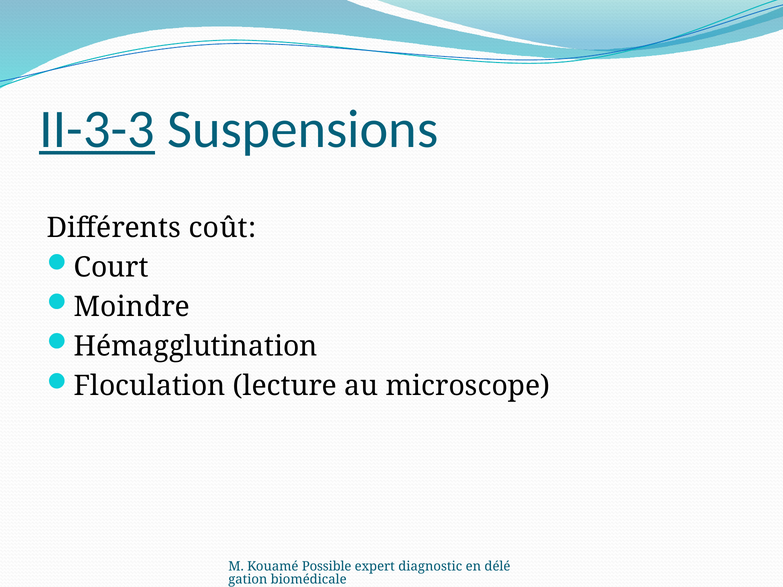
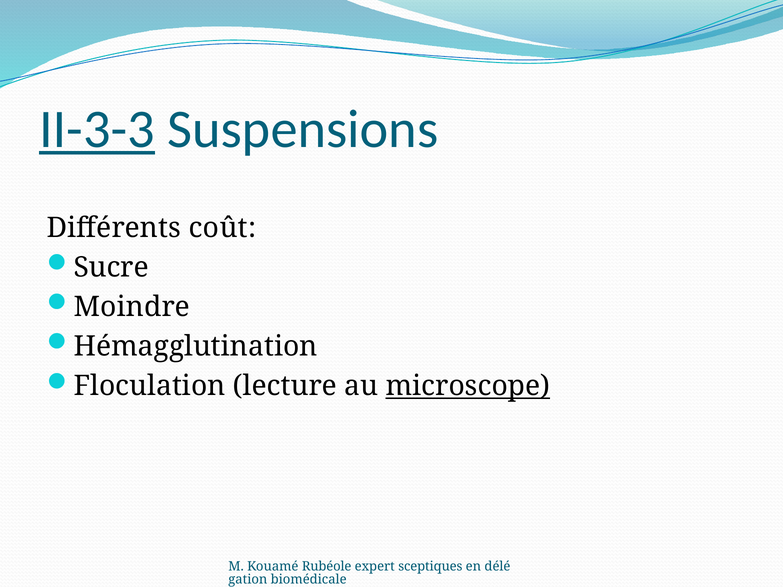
Court: Court -> Sucre
microscope underline: none -> present
Possible: Possible -> Rubéole
diagnostic: diagnostic -> sceptiques
